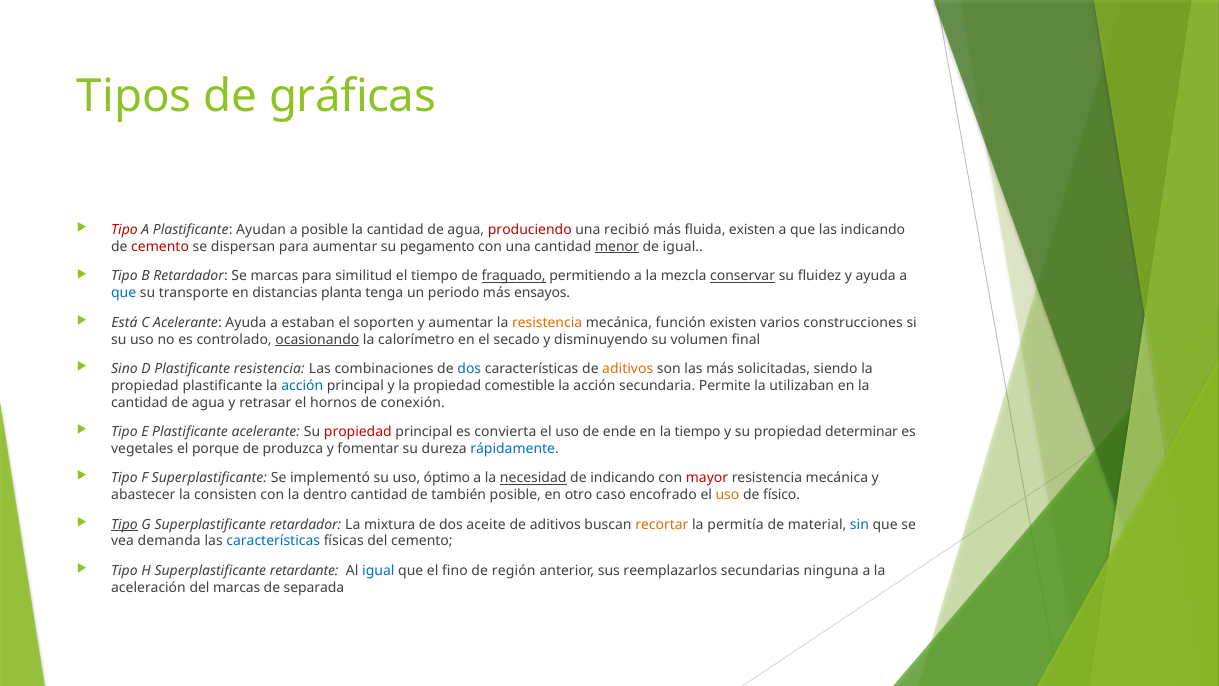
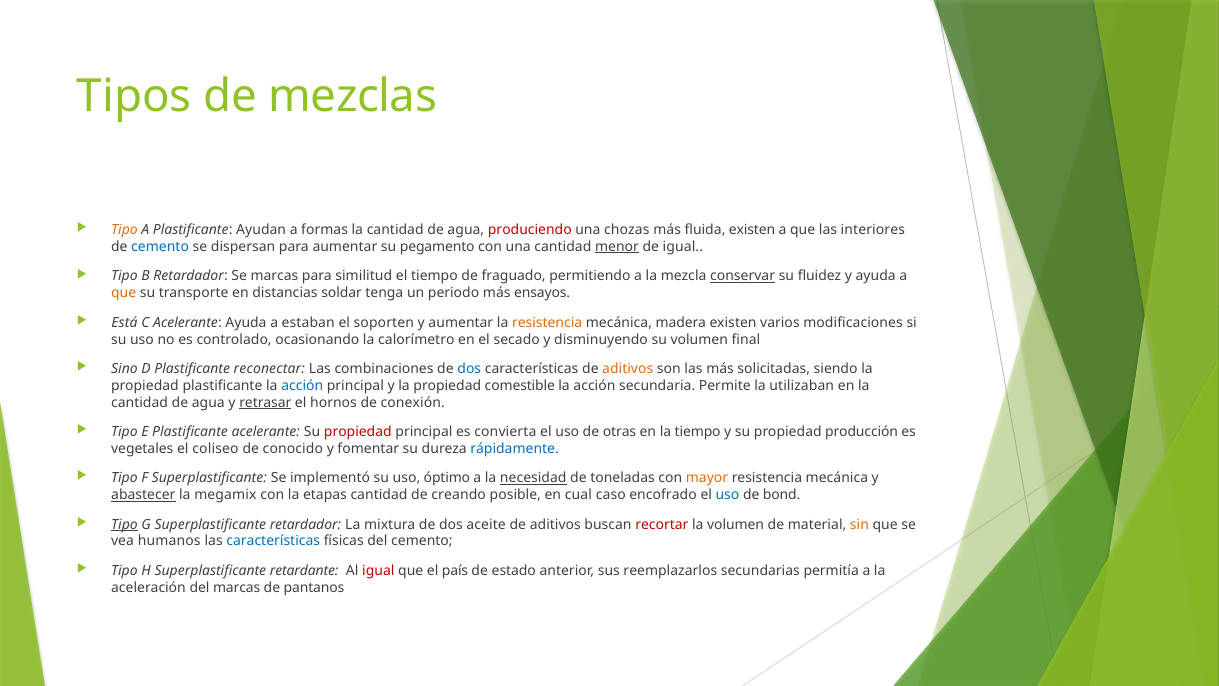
gráficas: gráficas -> mezclas
Tipo at (124, 230) colour: red -> orange
a posible: posible -> formas
recibió: recibió -> chozas
las indicando: indicando -> interiores
cemento at (160, 247) colour: red -> blue
fraguado underline: present -> none
que at (124, 293) colour: blue -> orange
planta: planta -> soldar
función: función -> madera
construcciones: construcciones -> modificaciones
ocasionando underline: present -> none
Plastificante resistencia: resistencia -> reconectar
retrasar underline: none -> present
ende: ende -> otras
determinar: determinar -> producción
porque: porque -> coliseo
produzca: produzca -> conocido
de indicando: indicando -> toneladas
mayor colour: red -> orange
abastecer underline: none -> present
consisten: consisten -> megamix
dentro: dentro -> etapas
también: también -> creando
otro: otro -> cual
uso at (727, 495) colour: orange -> blue
físico: físico -> bond
recortar colour: orange -> red
la permitía: permitía -> volumen
sin colour: blue -> orange
demanda: demanda -> humanos
igual at (378, 570) colour: blue -> red
fino: fino -> país
región: región -> estado
ninguna: ninguna -> permitía
separada: separada -> pantanos
